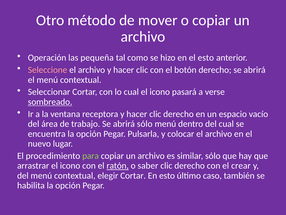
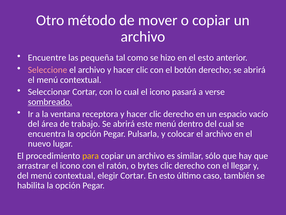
Operación: Operación -> Encuentre
abrirá sólo: sólo -> este
para colour: light green -> yellow
ratón underline: present -> none
saber: saber -> bytes
crear: crear -> llegar
